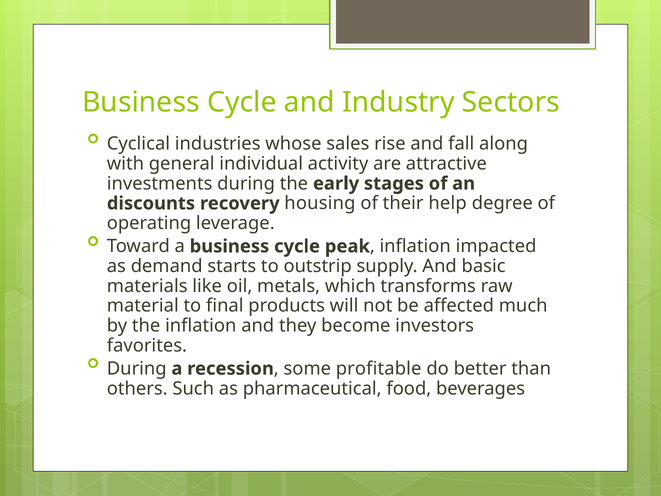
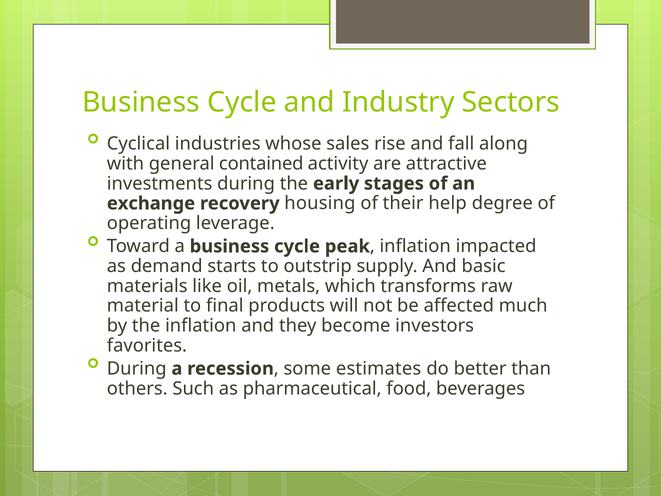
individual: individual -> contained
discounts: discounts -> exchange
profitable: profitable -> estimates
